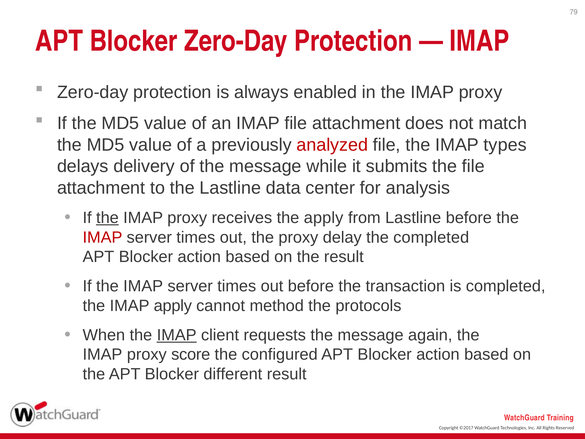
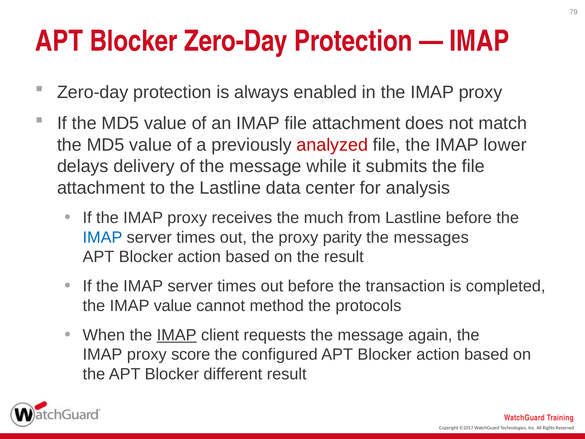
types: types -> lower
the at (107, 218) underline: present -> none
the apply: apply -> much
IMAP at (102, 237) colour: red -> blue
delay: delay -> parity
the completed: completed -> messages
IMAP apply: apply -> value
